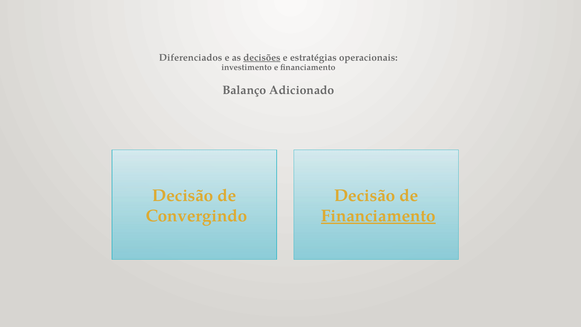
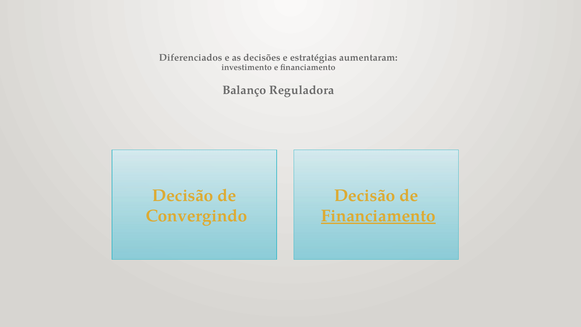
decisões underline: present -> none
operacionais: operacionais -> aumentaram
Adicionado: Adicionado -> Reguladora
